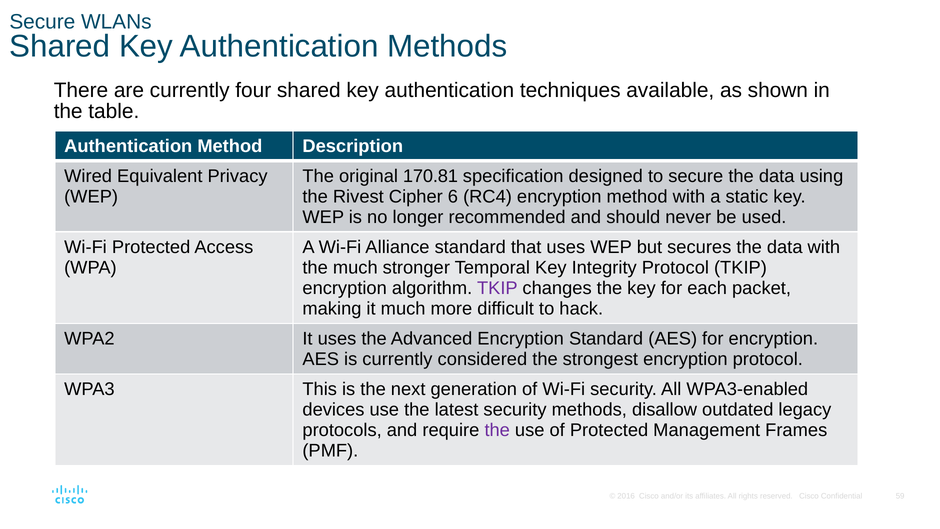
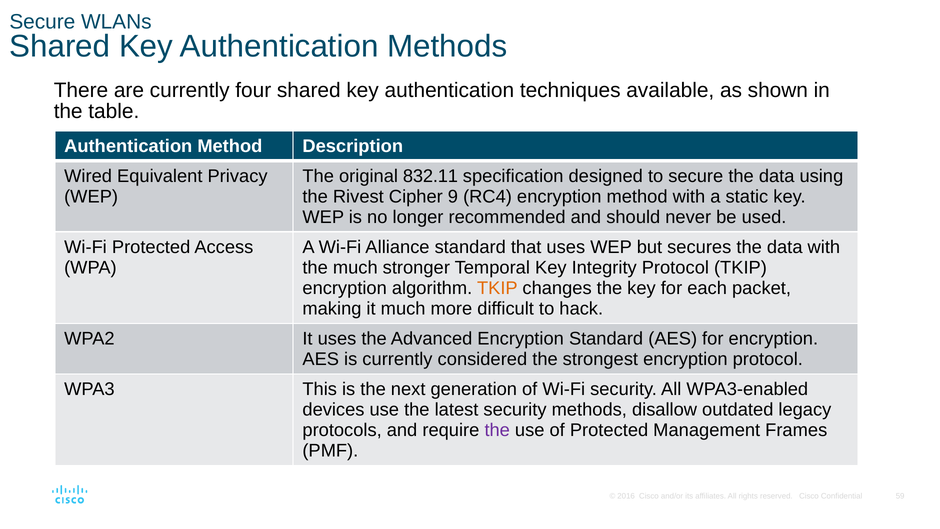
170.81: 170.81 -> 832.11
6: 6 -> 9
TKIP at (497, 288) colour: purple -> orange
